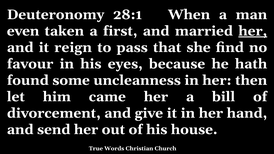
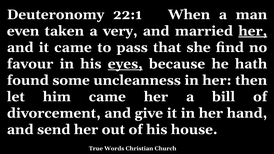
28:1: 28:1 -> 22:1
first: first -> very
it reign: reign -> came
eyes underline: none -> present
